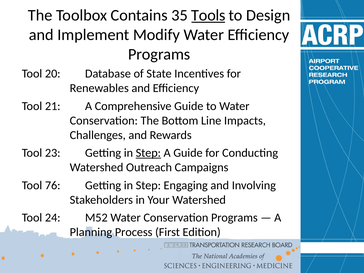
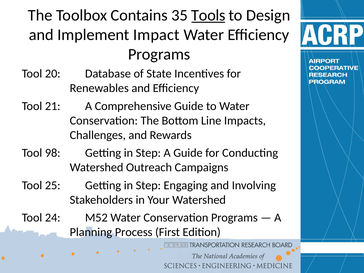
Modify: Modify -> Impact
23: 23 -> 98
Step at (148, 153) underline: present -> none
76: 76 -> 25
